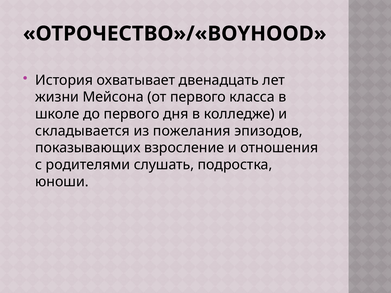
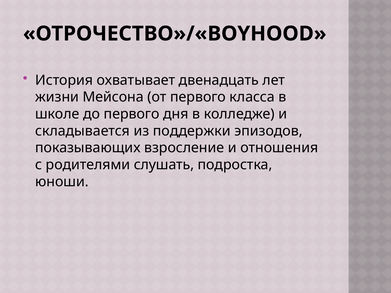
пожелания: пожелания -> поддержки
